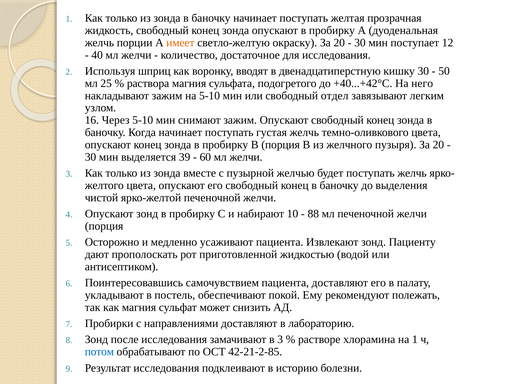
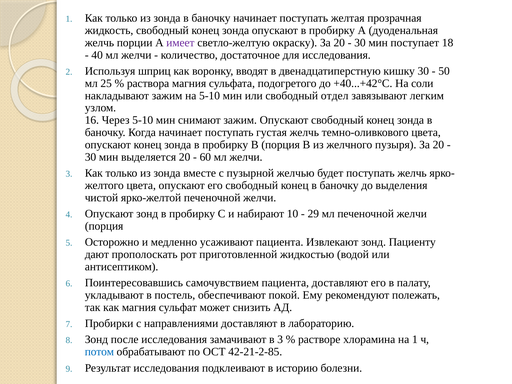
имеет colour: orange -> purple
12: 12 -> 18
него: него -> соли
выделяется 39: 39 -> 20
88: 88 -> 29
